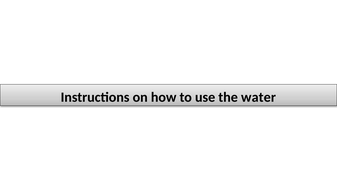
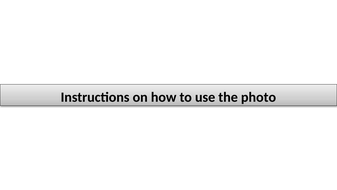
water: water -> photo
